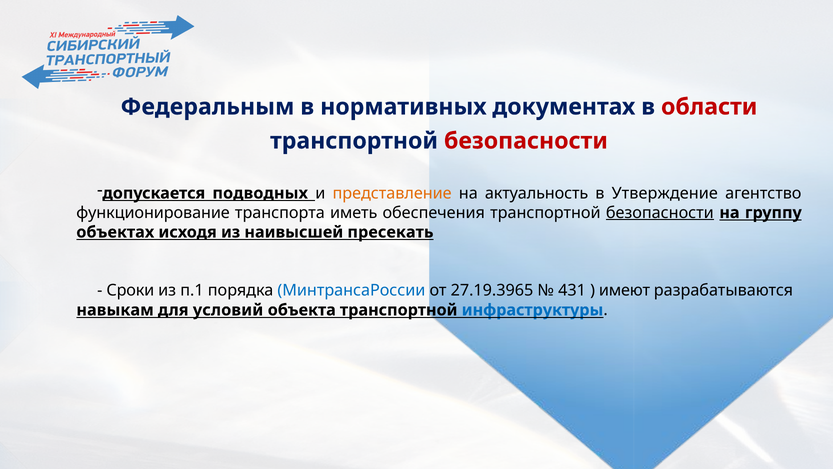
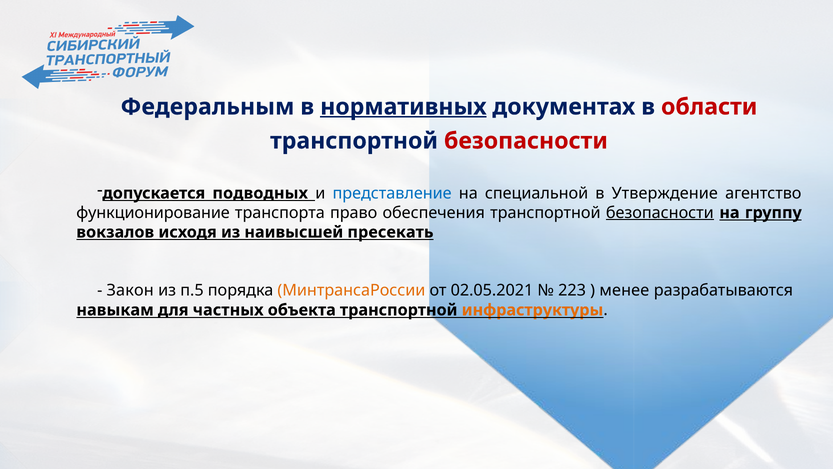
нормативных underline: none -> present
представление colour: orange -> blue
актуальность: актуальность -> специальной
иметь: иметь -> право
объектах: объектах -> вокзалов
Сроки: Сроки -> Закон
п.1: п.1 -> п.5
МинтрансаРоссии colour: blue -> orange
27.19.3965: 27.19.3965 -> 02.05.2021
431: 431 -> 223
имеют: имеют -> менее
условий: условий -> частных
инфраструктуры colour: blue -> orange
